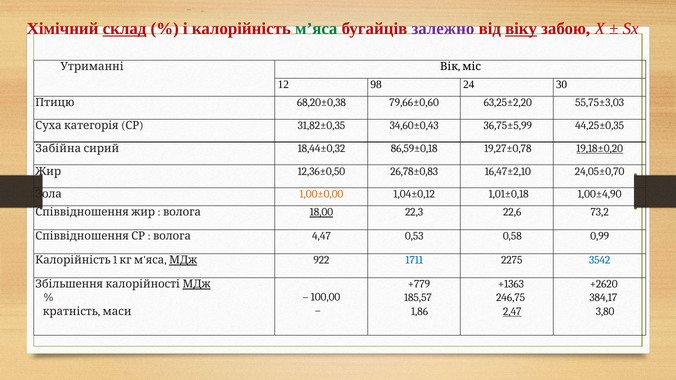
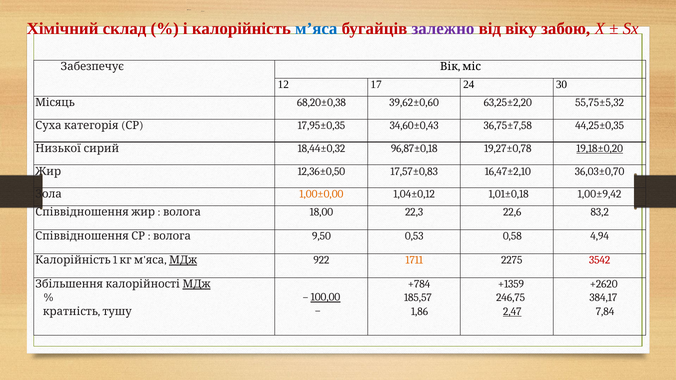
склад underline: present -> none
м’яса colour: green -> blue
віку underline: present -> none
Утриманні: Утриманні -> Забезпечує
98: 98 -> 17
Птицю: Птицю -> Місяць
79,66±0,60: 79,66±0,60 -> 39,62±0,60
55,75±3,03: 55,75±3,03 -> 55,75±5,32
31,82±0,35: 31,82±0,35 -> 17,95±0,35
36,75±5,99: 36,75±5,99 -> 36,75±7,58
Забійна: Забійна -> Низької
86,59±0,18: 86,59±0,18 -> 96,87±0,18
26,78±0,83: 26,78±0,83 -> 17,57±0,83
24,05±0,70: 24,05±0,70 -> 36,03±0,70
1,00±4,90: 1,00±4,90 -> 1,00±9,42
18,00 underline: present -> none
73,2: 73,2 -> 83,2
4,47: 4,47 -> 9,50
0,99: 0,99 -> 4,94
1711 colour: blue -> orange
3542 colour: blue -> red
+779: +779 -> +784
+1363: +1363 -> +1359
100,00 underline: none -> present
3,80: 3,80 -> 7,84
маси: маси -> тушу
